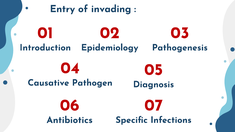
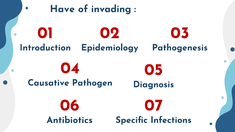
Entry: Entry -> Have
